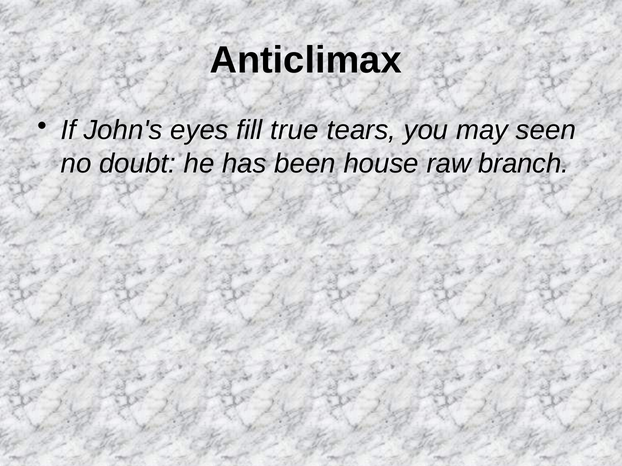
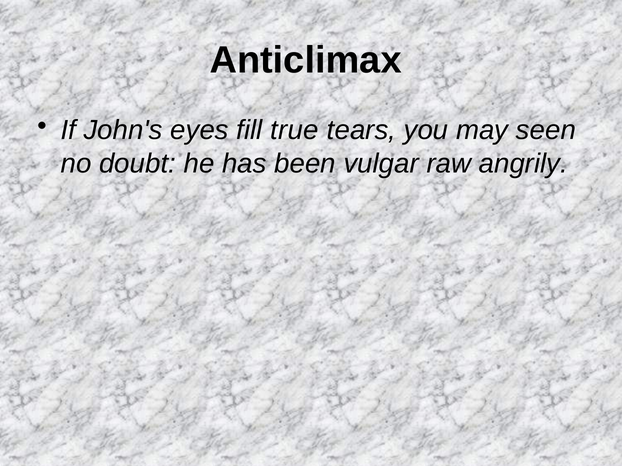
house: house -> vulgar
branch: branch -> angrily
